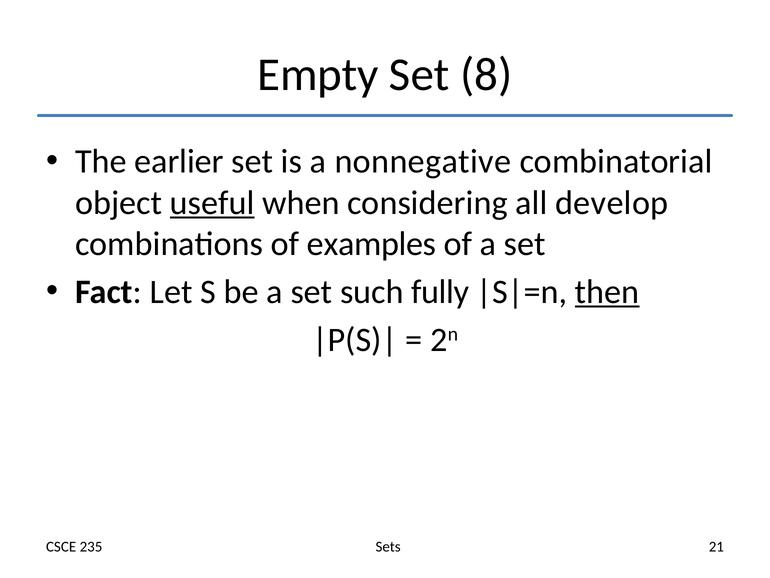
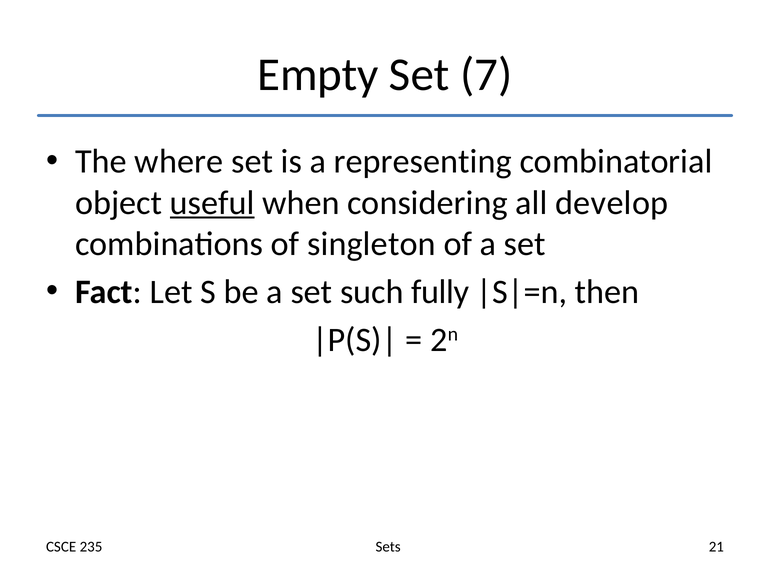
8: 8 -> 7
earlier: earlier -> where
nonnegative: nonnegative -> representing
examples: examples -> singleton
then underline: present -> none
